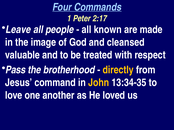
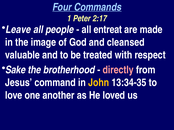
known: known -> entreat
Pass: Pass -> Sake
directly colour: yellow -> pink
